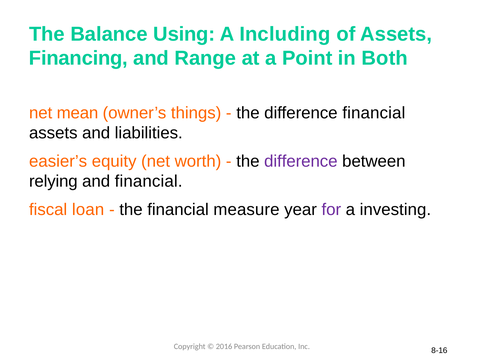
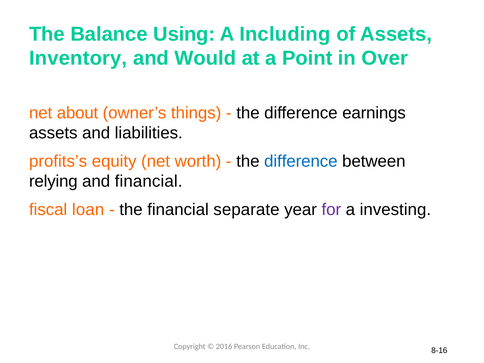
Financing: Financing -> Inventory
Range: Range -> Would
Both: Both -> Over
mean: mean -> about
difference financial: financial -> earnings
easier’s: easier’s -> profits’s
difference at (301, 161) colour: purple -> blue
measure: measure -> separate
